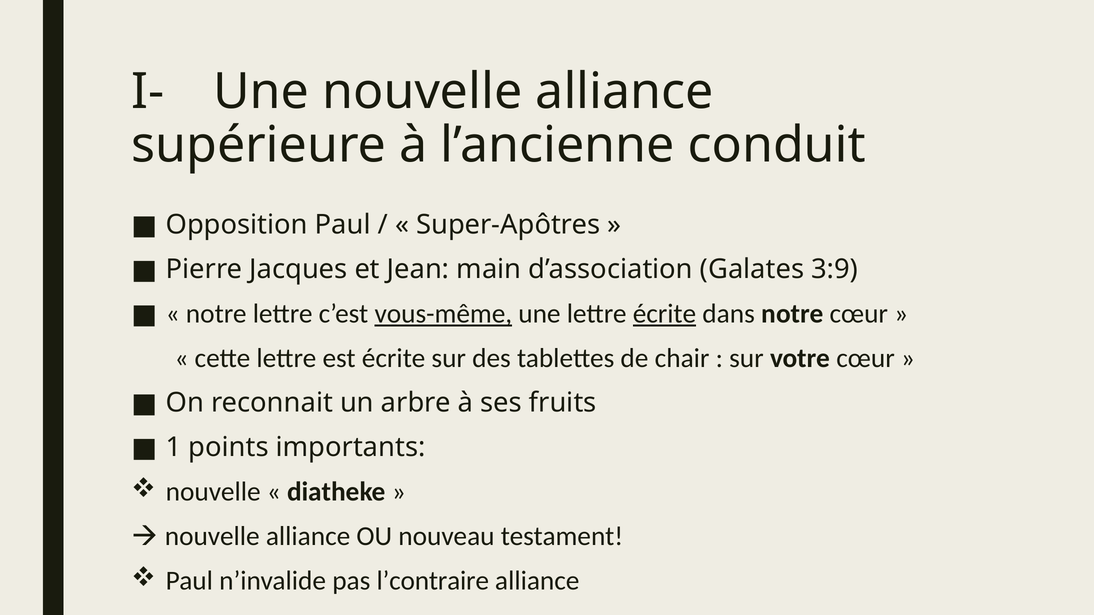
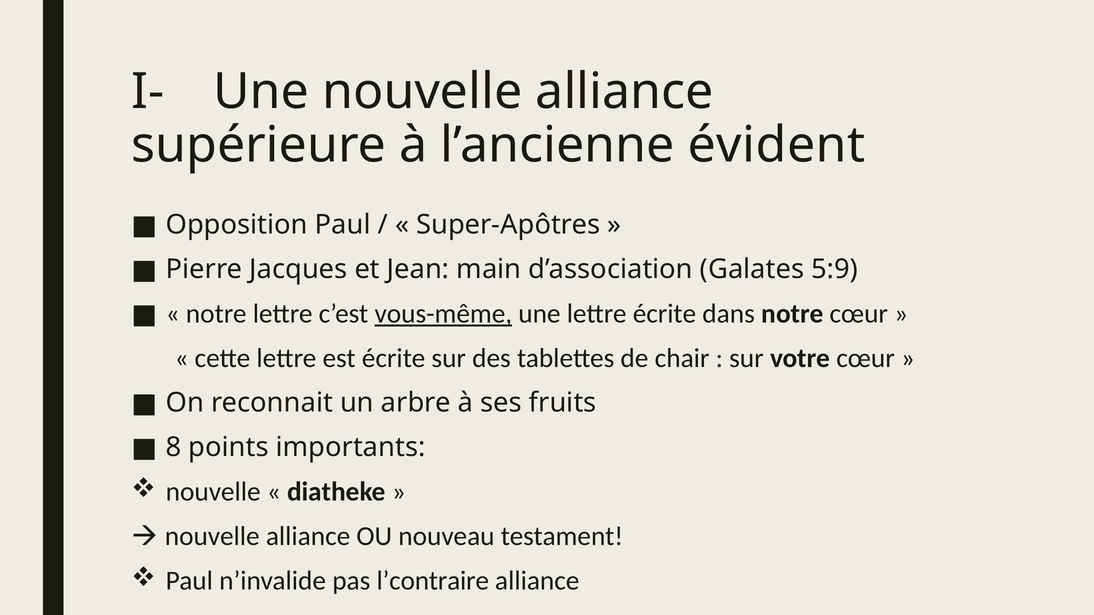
conduit: conduit -> évident
3:9: 3:9 -> 5:9
écrite at (664, 314) underline: present -> none
1: 1 -> 8
